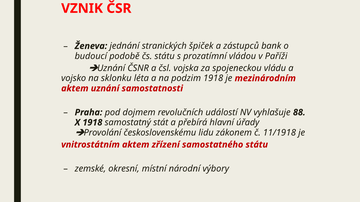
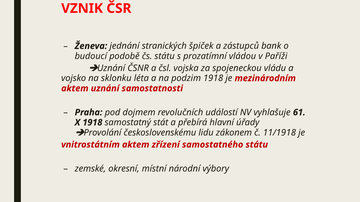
88: 88 -> 61
